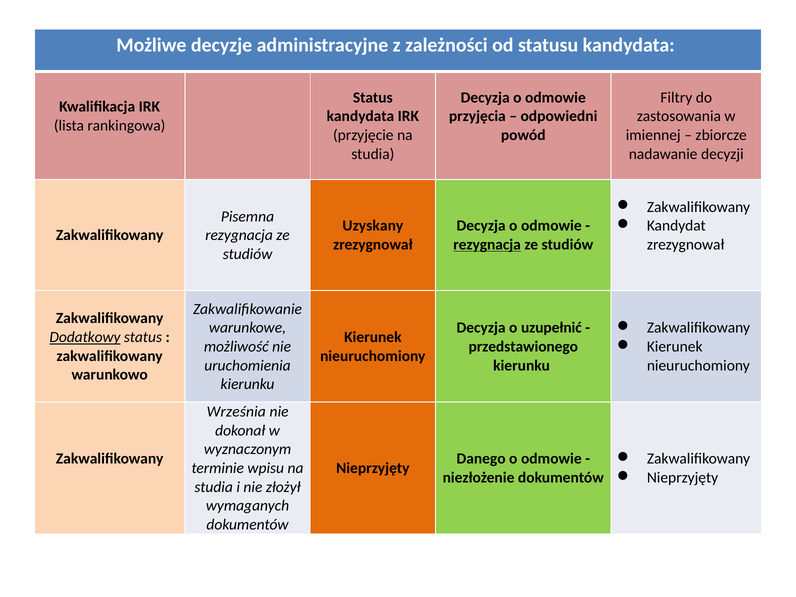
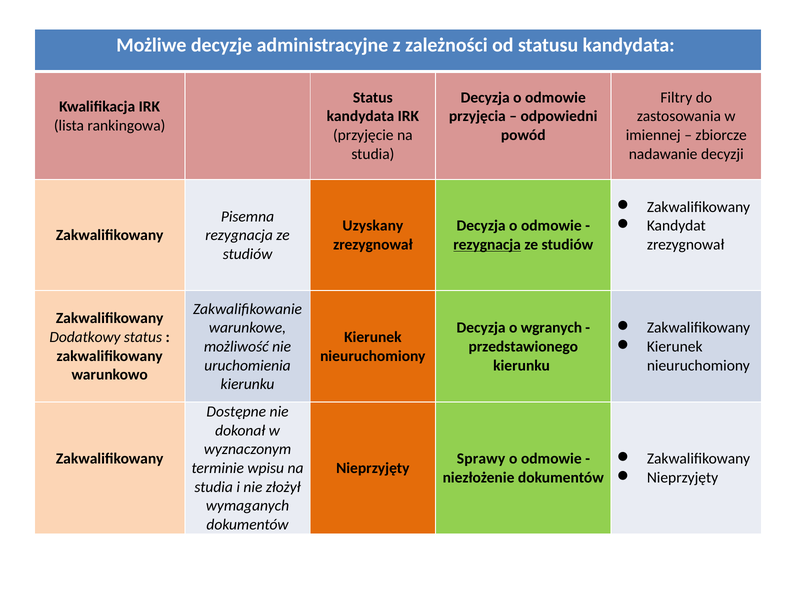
uzupełnić: uzupełnić -> wgranych
Dodatkowy underline: present -> none
Września: Września -> Dostępne
Danego: Danego -> Sprawy
